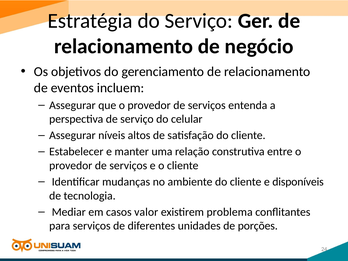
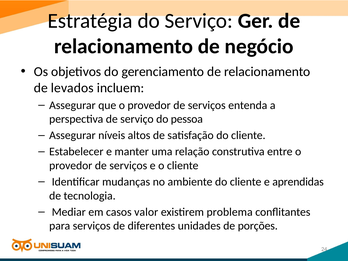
eventos: eventos -> levados
celular: celular -> pessoa
disponíveis: disponíveis -> aprendidas
